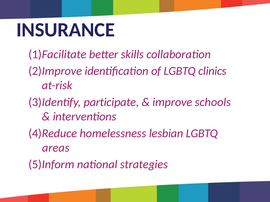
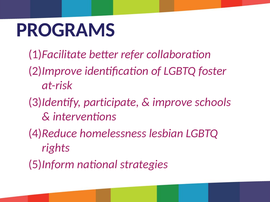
INSURANCE: INSURANCE -> PROGRAMS
skills: skills -> refer
clinics: clinics -> foster
areas: areas -> rights
